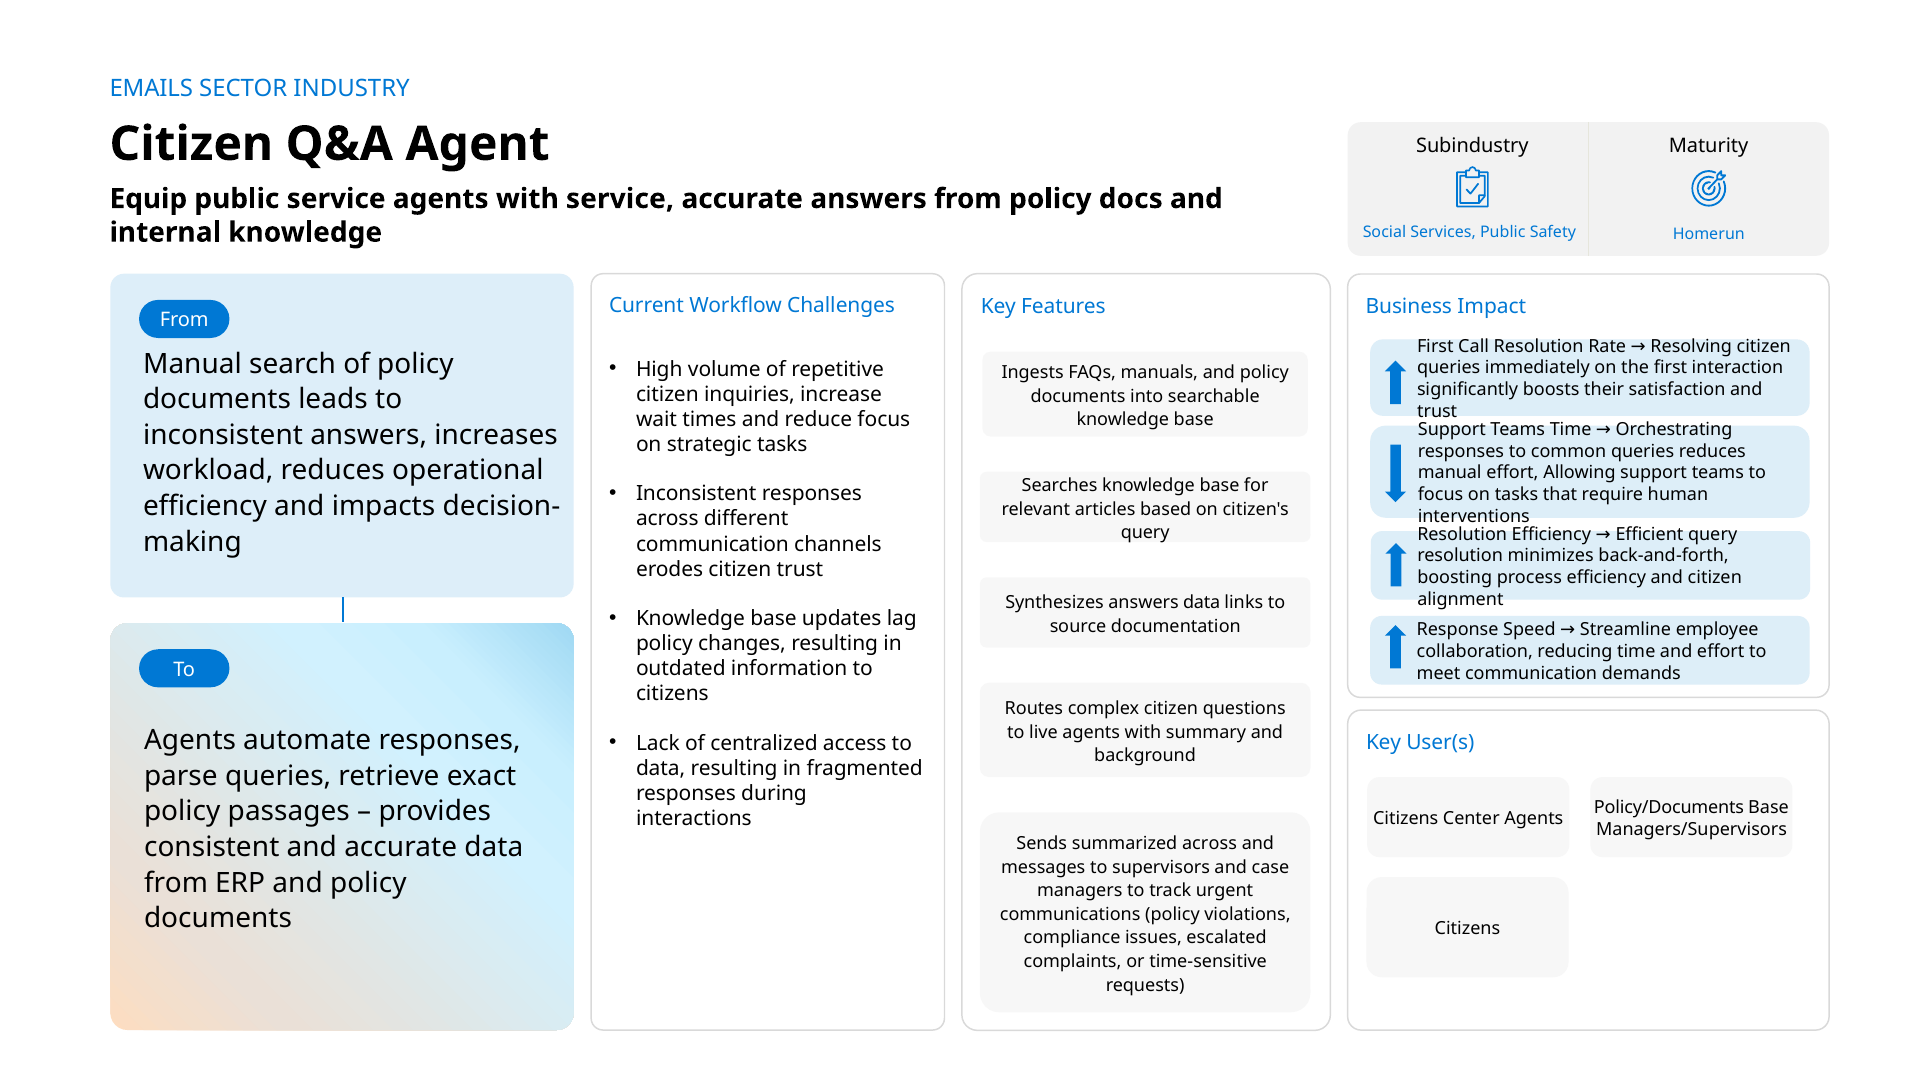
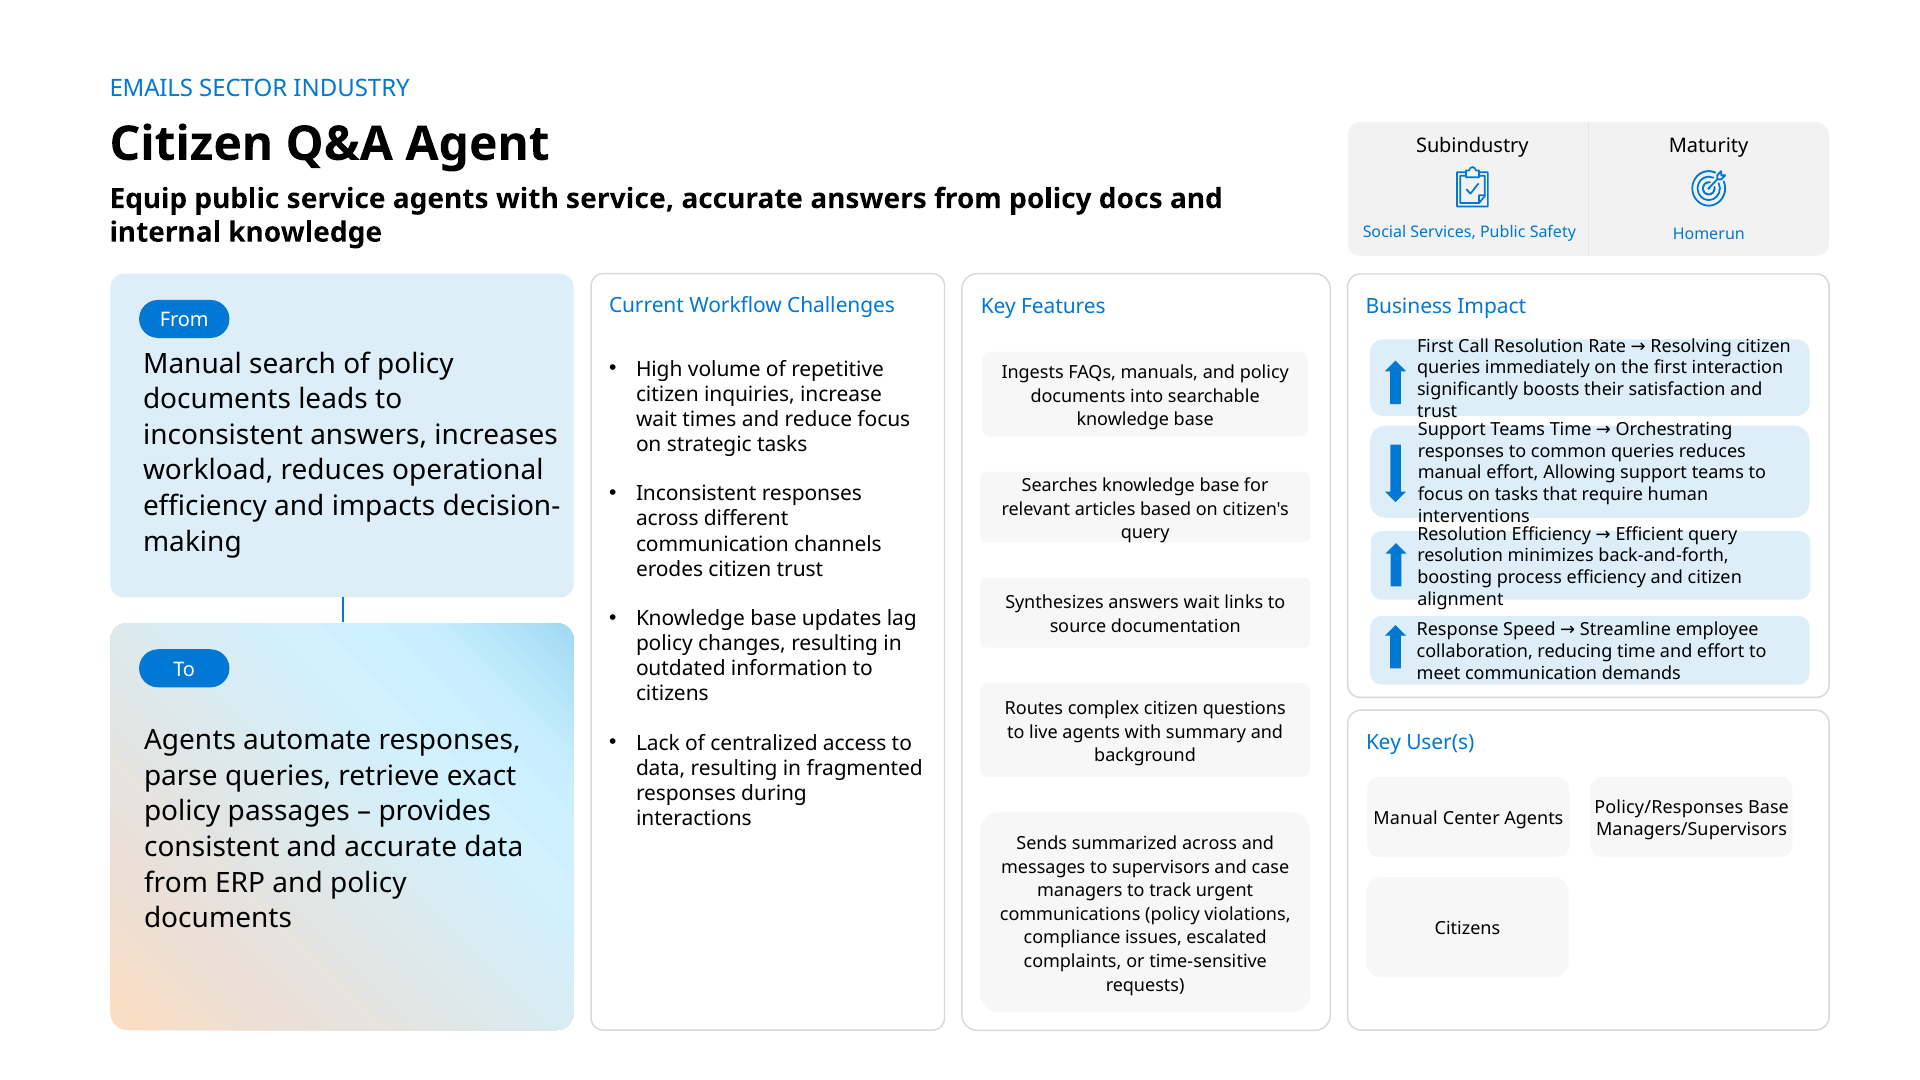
answers data: data -> wait
Policy/Documents: Policy/Documents -> Policy/Responses
Citizens at (1406, 818): Citizens -> Manual
